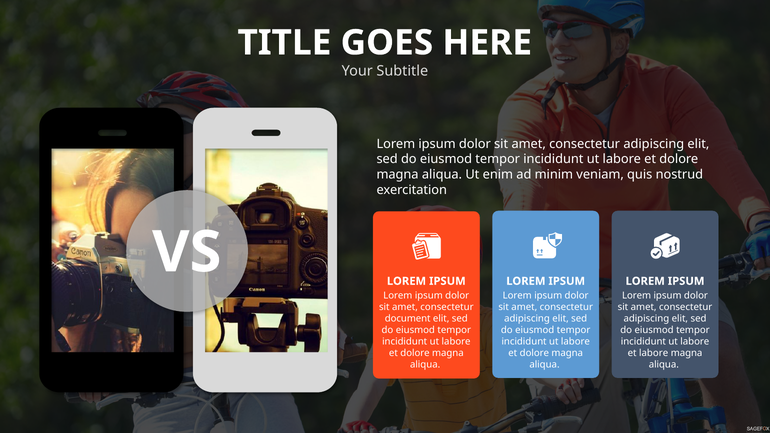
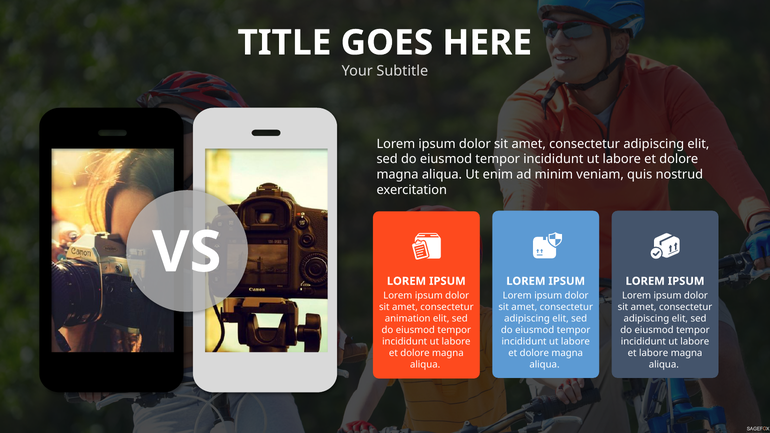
document: document -> animation
